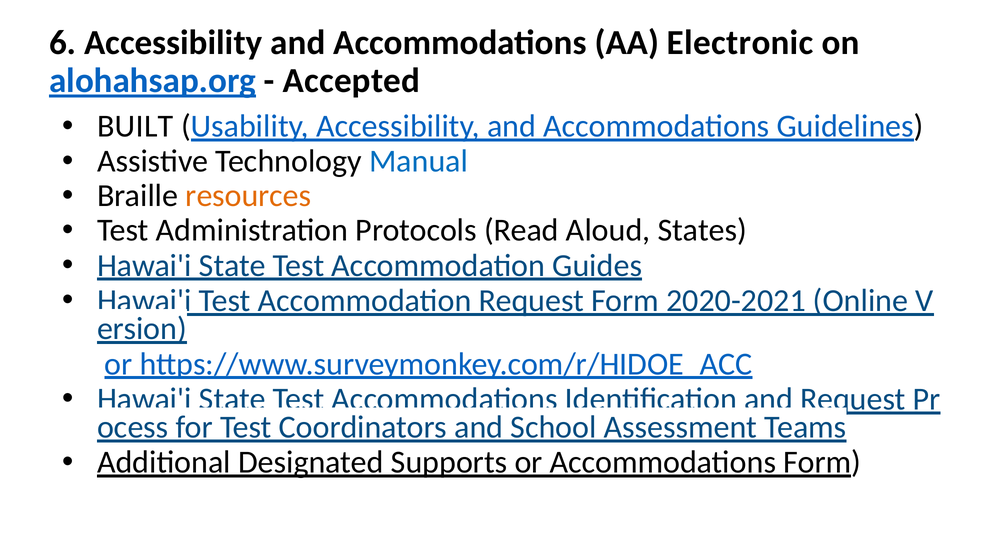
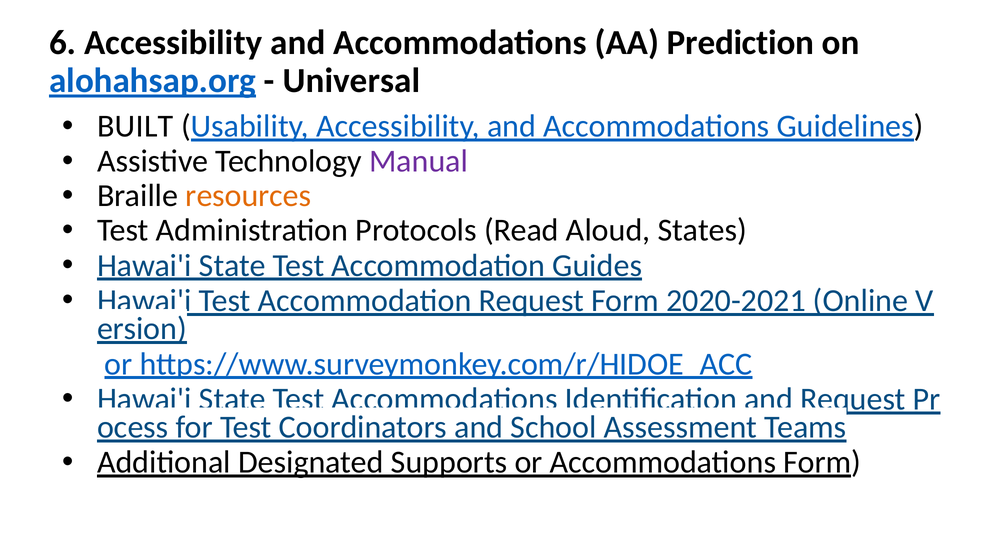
Electronic: Electronic -> Prediction
Accepted: Accepted -> Universal
Manual colour: blue -> purple
